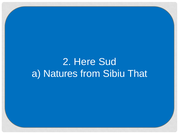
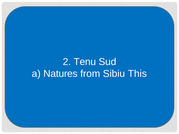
Here: Here -> Tenu
That: That -> This
